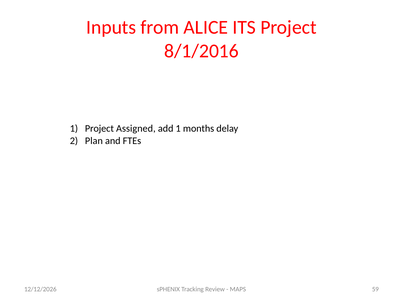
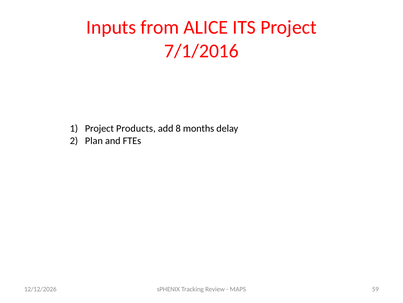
8/1/2016: 8/1/2016 -> 7/1/2016
Assigned: Assigned -> Products
add 1: 1 -> 8
